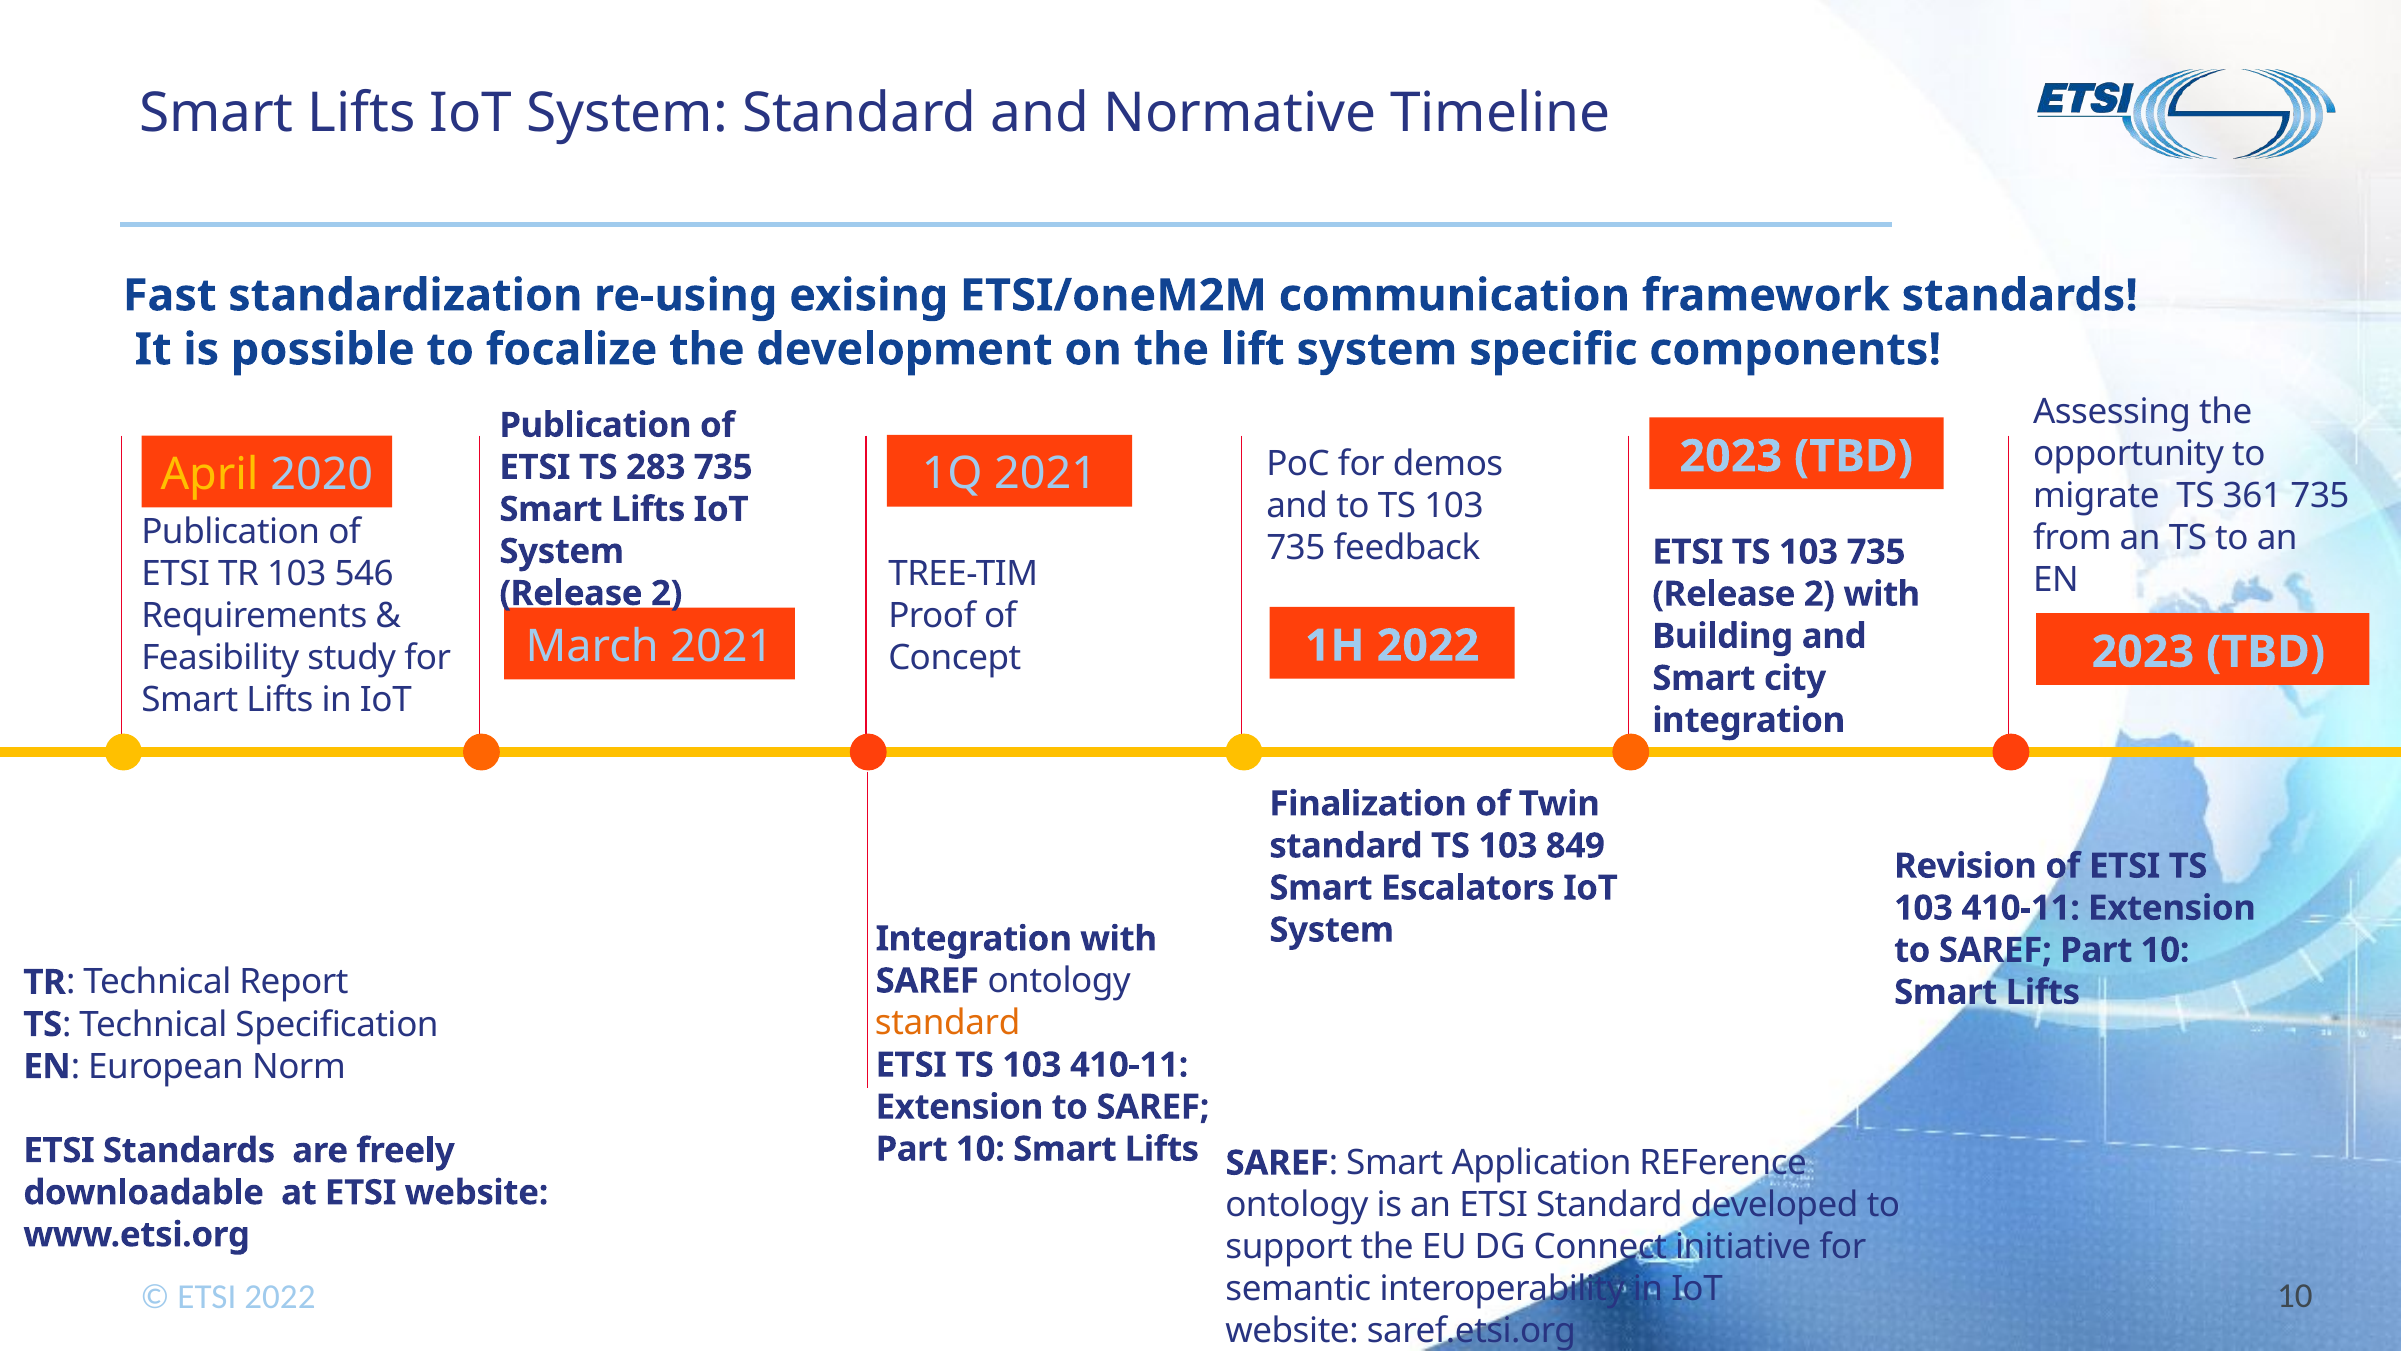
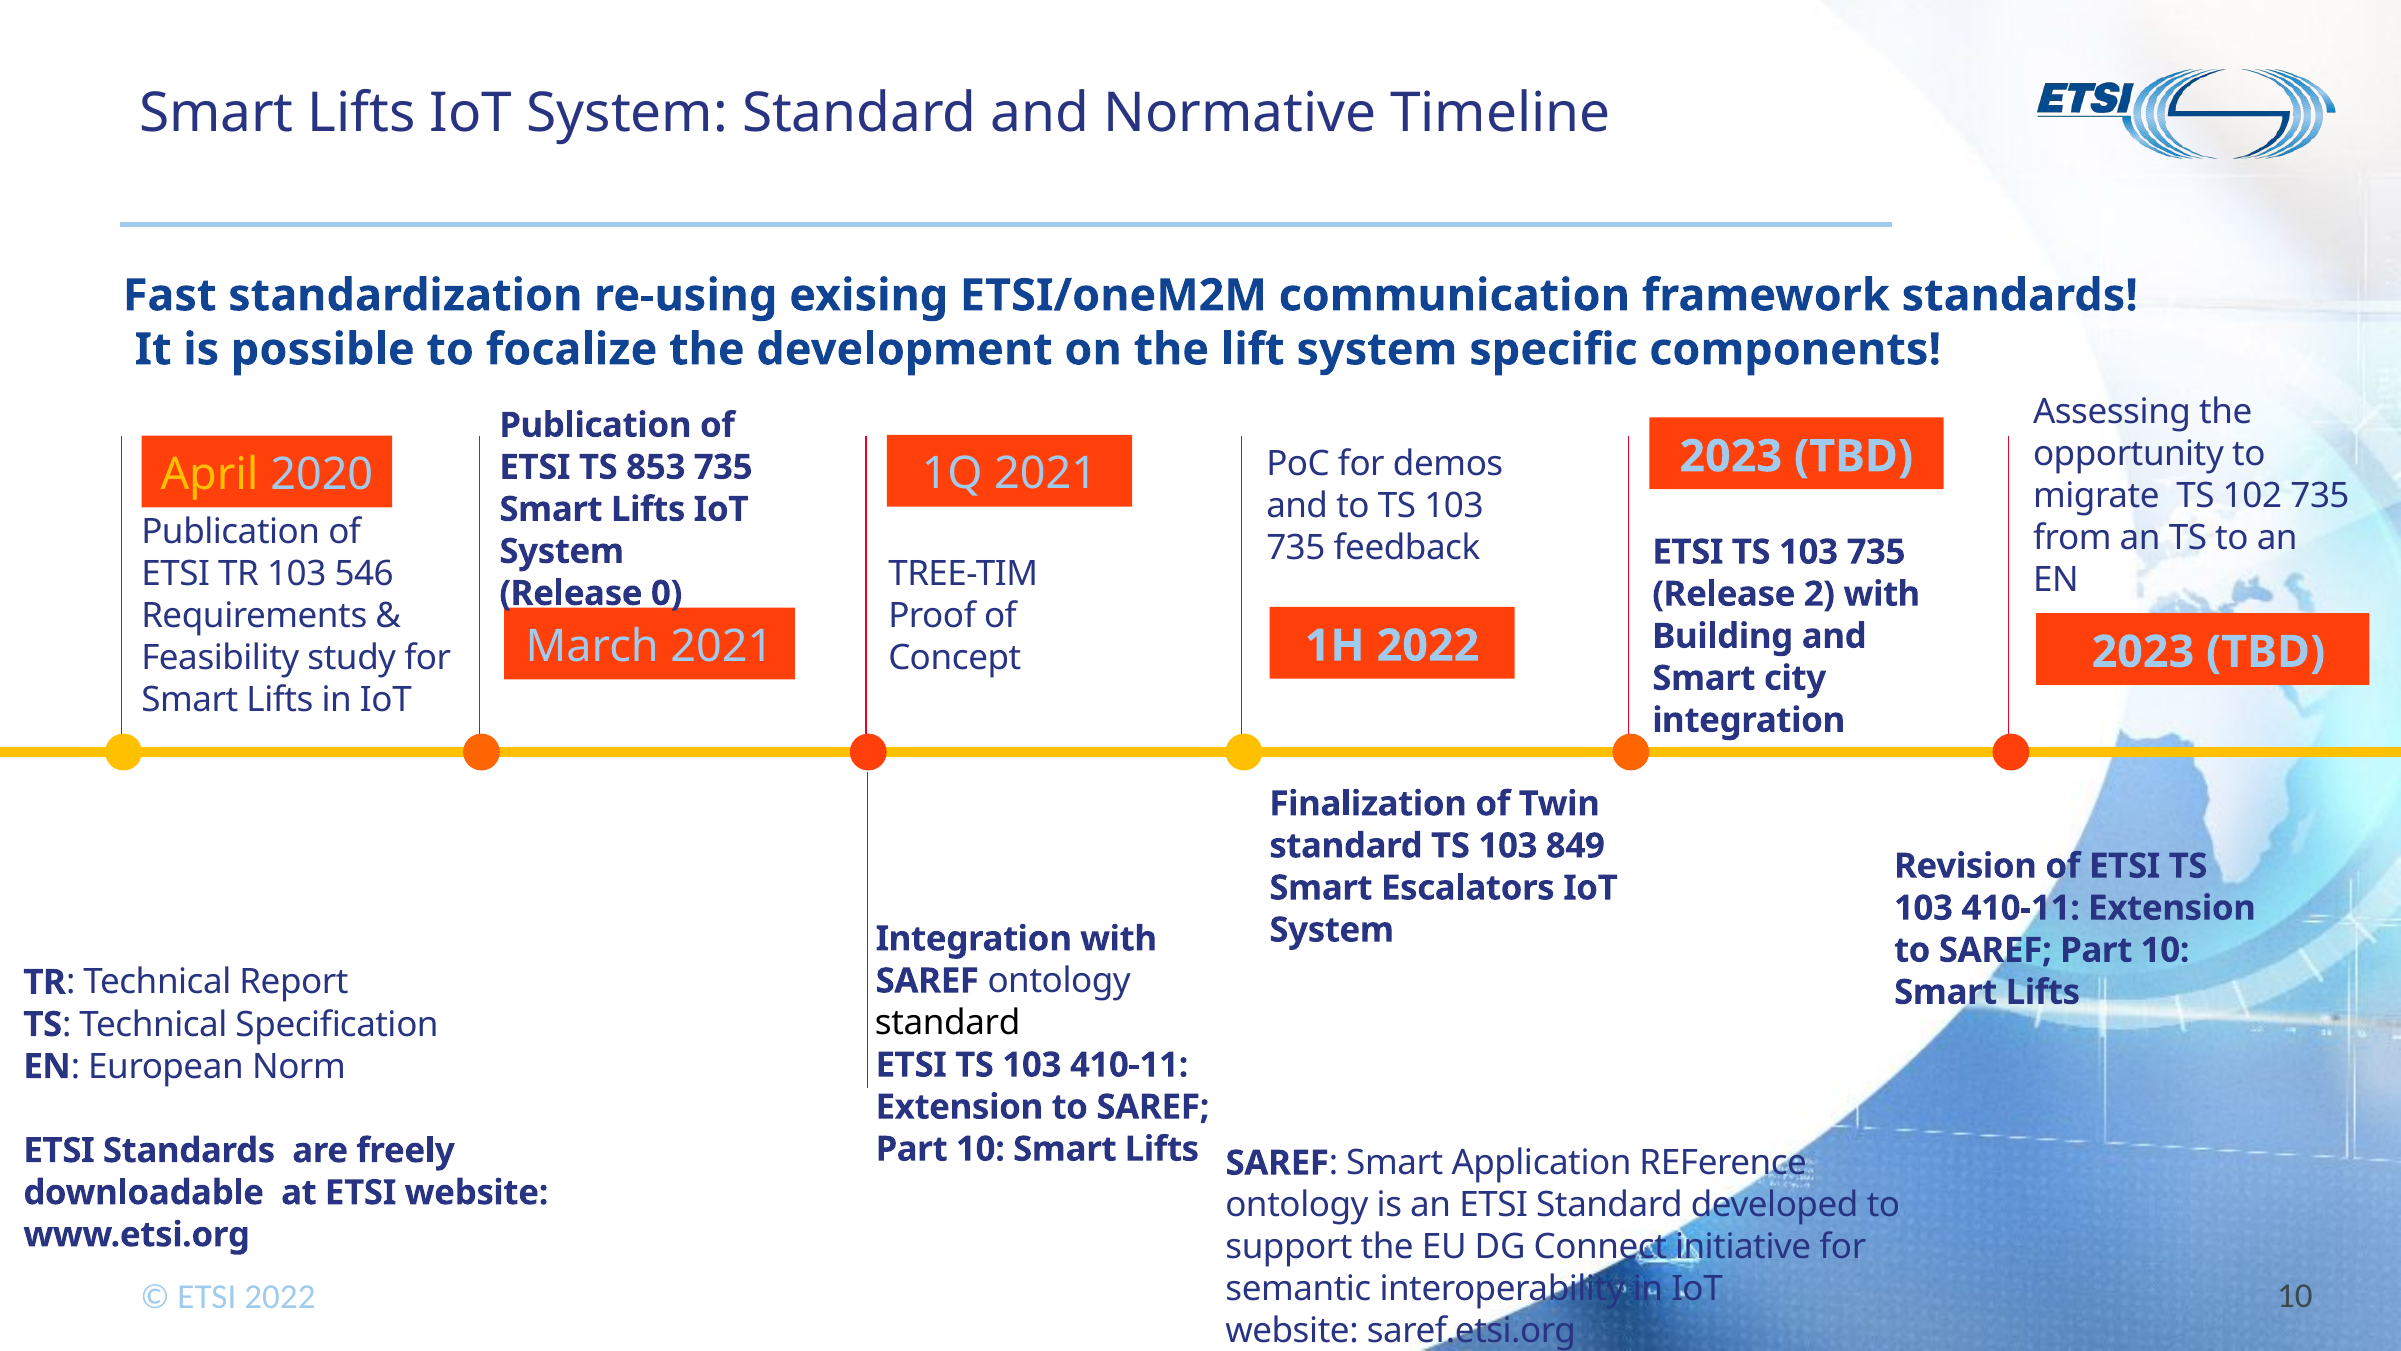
283: 283 -> 853
361: 361 -> 102
2 at (667, 593): 2 -> 0
standard at (948, 1023) colour: orange -> black
